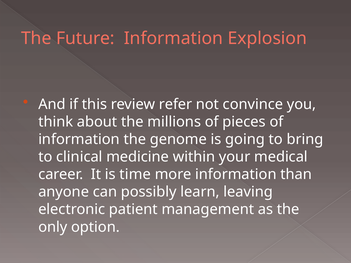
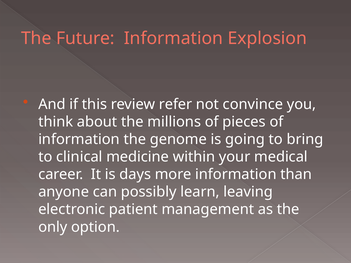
time: time -> days
